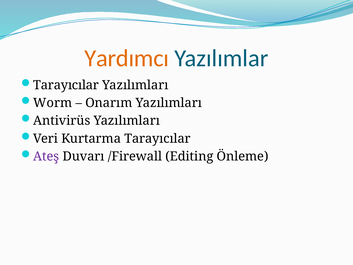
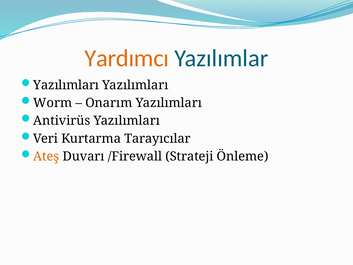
Tarayıcılar at (66, 85): Tarayıcılar -> Yazılımları
Ateş colour: purple -> orange
Editing: Editing -> Strateji
